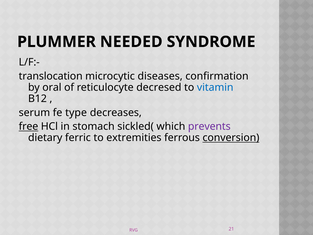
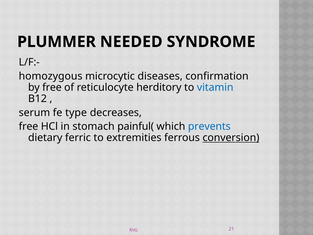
translocation: translocation -> homozygous
by oral: oral -> free
decresed: decresed -> herditory
free at (28, 126) underline: present -> none
sickled(: sickled( -> painful(
prevents colour: purple -> blue
